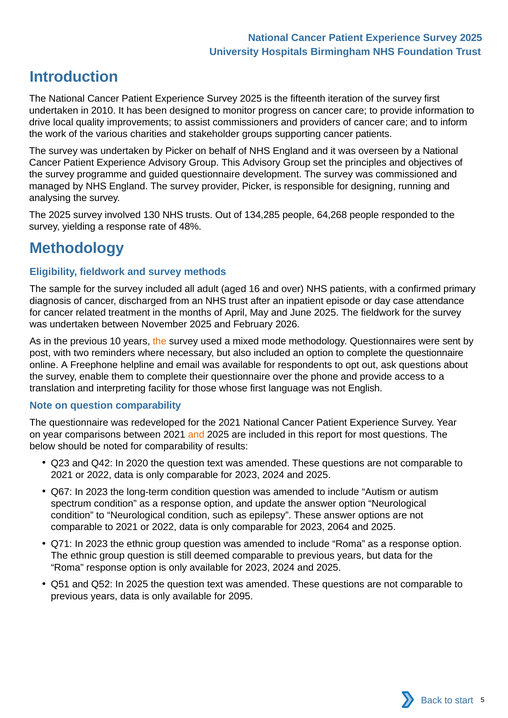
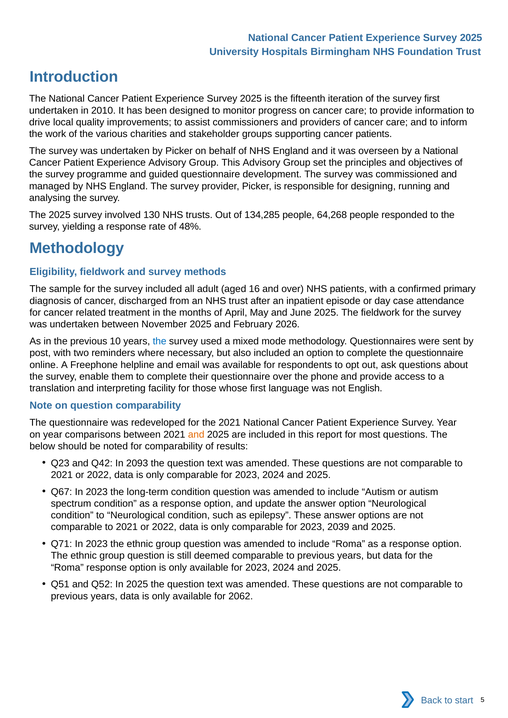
the at (160, 342) colour: orange -> blue
2020: 2020 -> 2093
2064: 2064 -> 2039
2095: 2095 -> 2062
